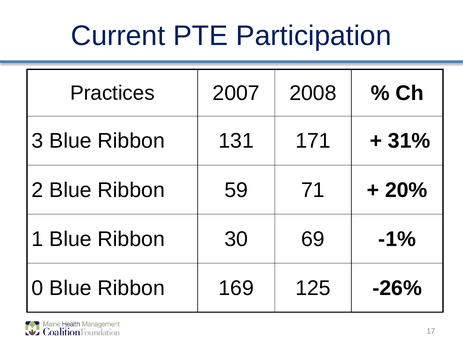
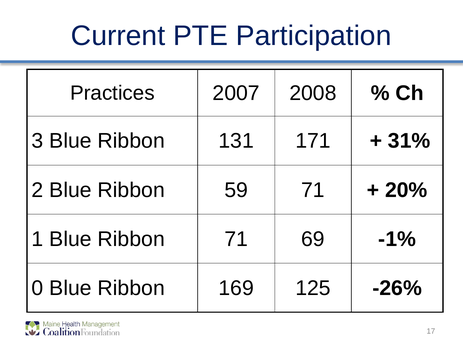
Ribbon 30: 30 -> 71
